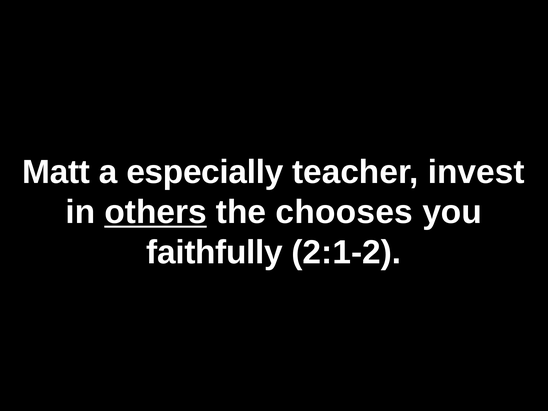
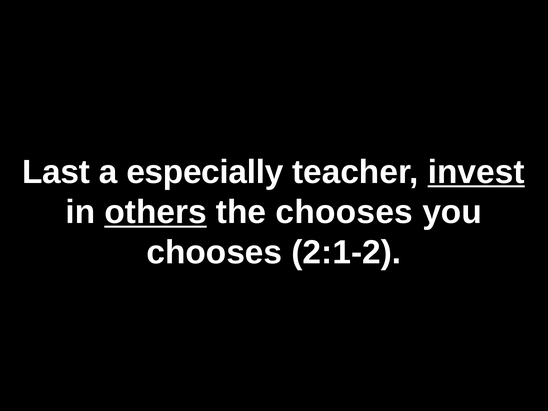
Matt: Matt -> Last
invest underline: none -> present
faithfully at (214, 252): faithfully -> chooses
